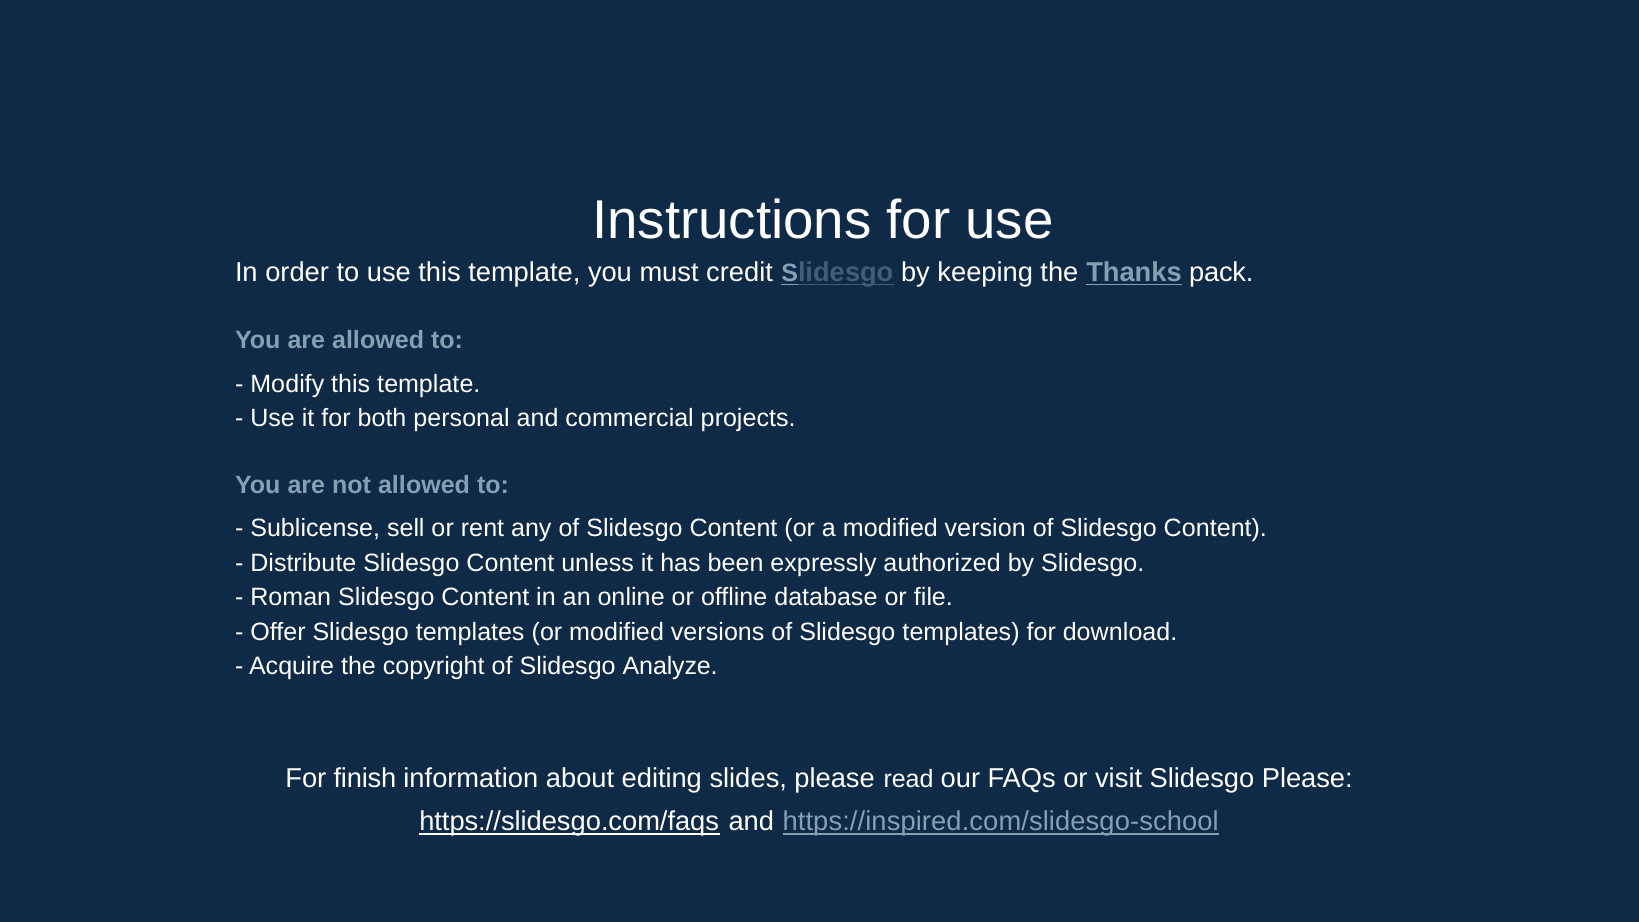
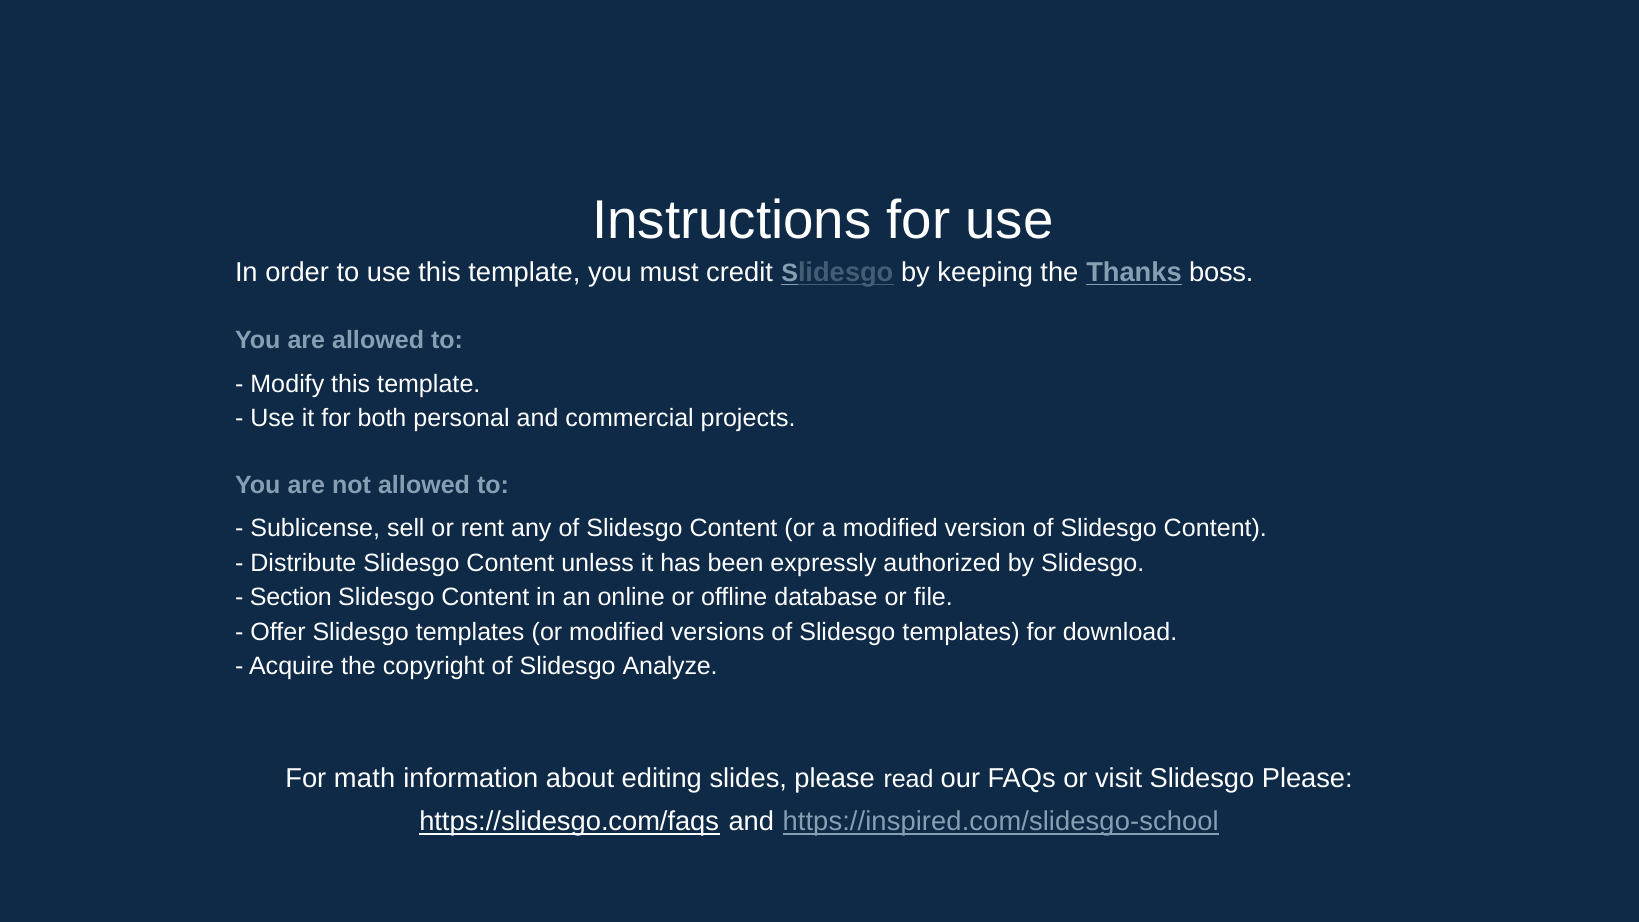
pack: pack -> boss
Roman: Roman -> Section
finish: finish -> math
